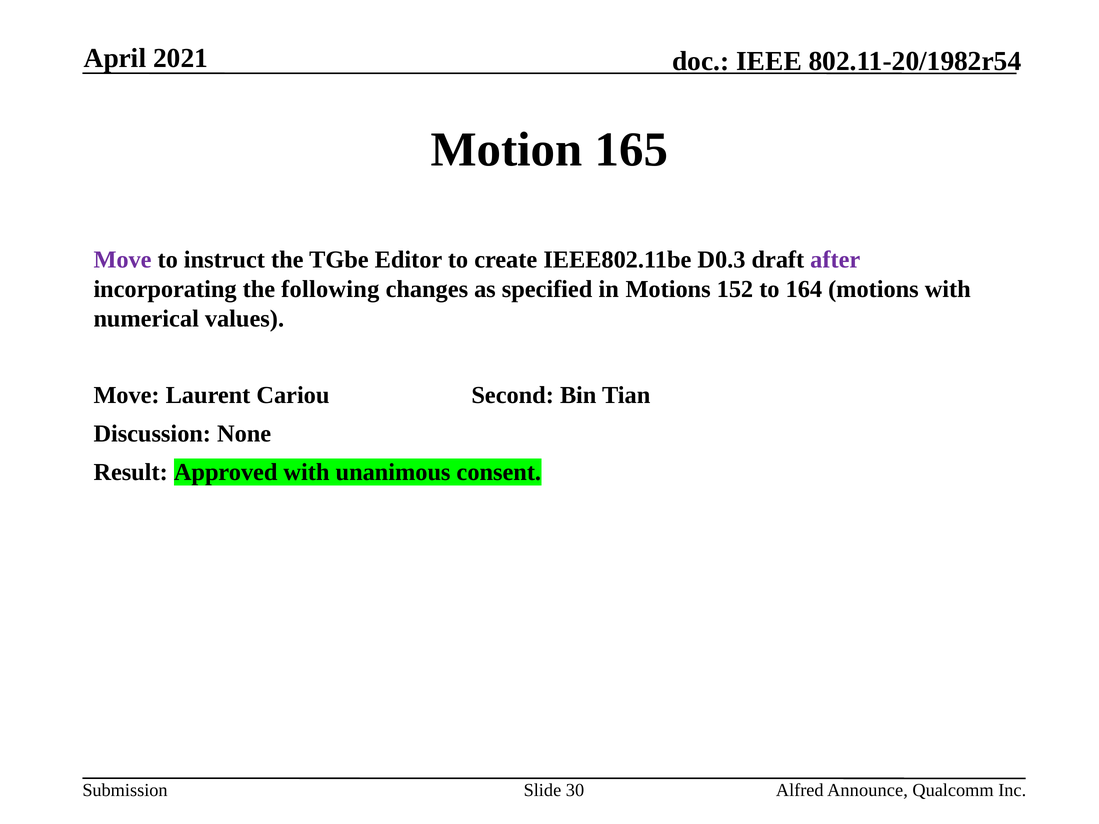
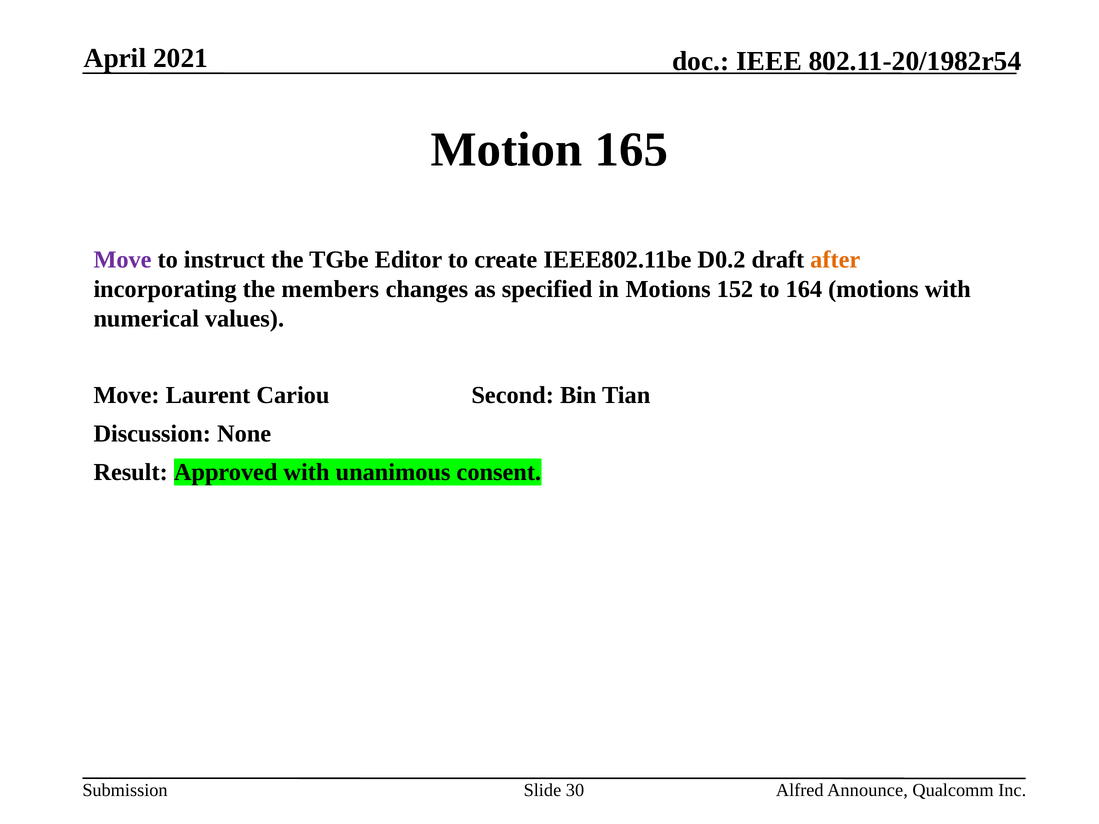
D0.3: D0.3 -> D0.2
after colour: purple -> orange
following: following -> members
